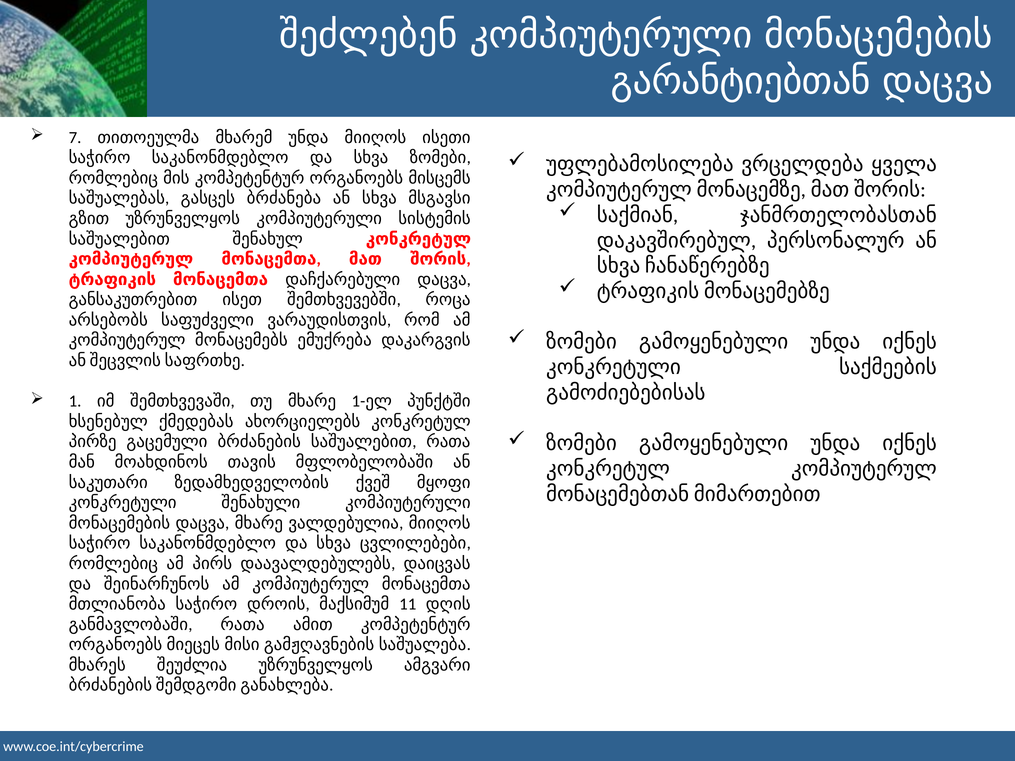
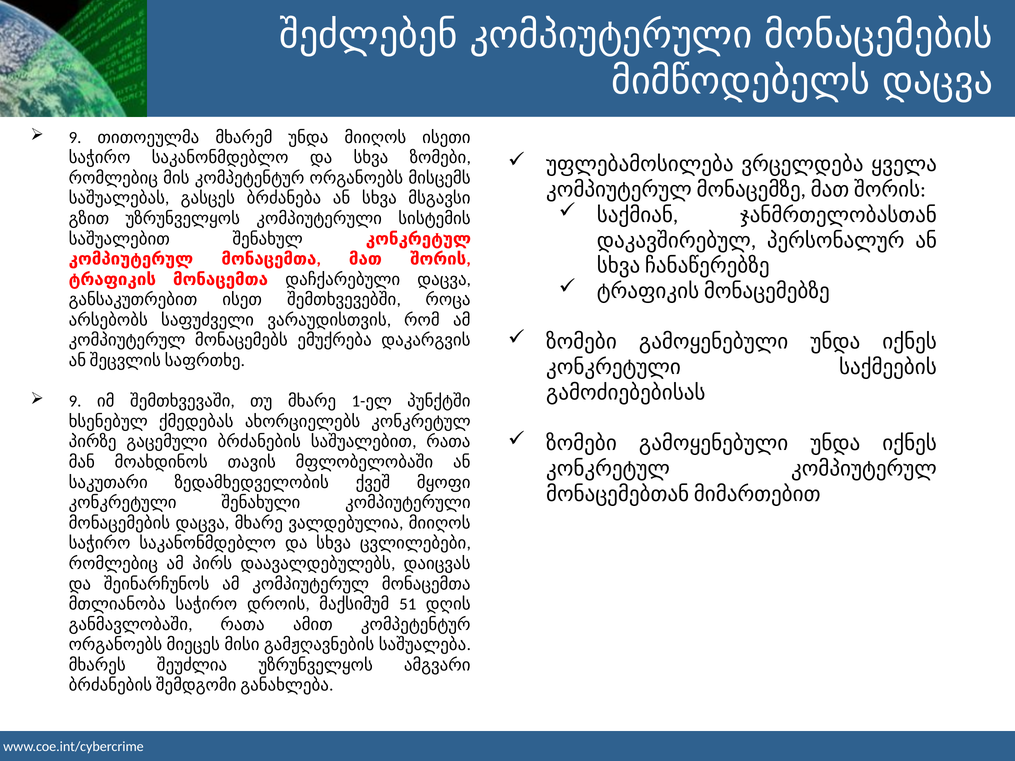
გარანტიებთან: გარანტიებთან -> მიმწოდებელს
7 at (75, 138): 7 -> 9
1 at (75, 401): 1 -> 9
11: 11 -> 51
